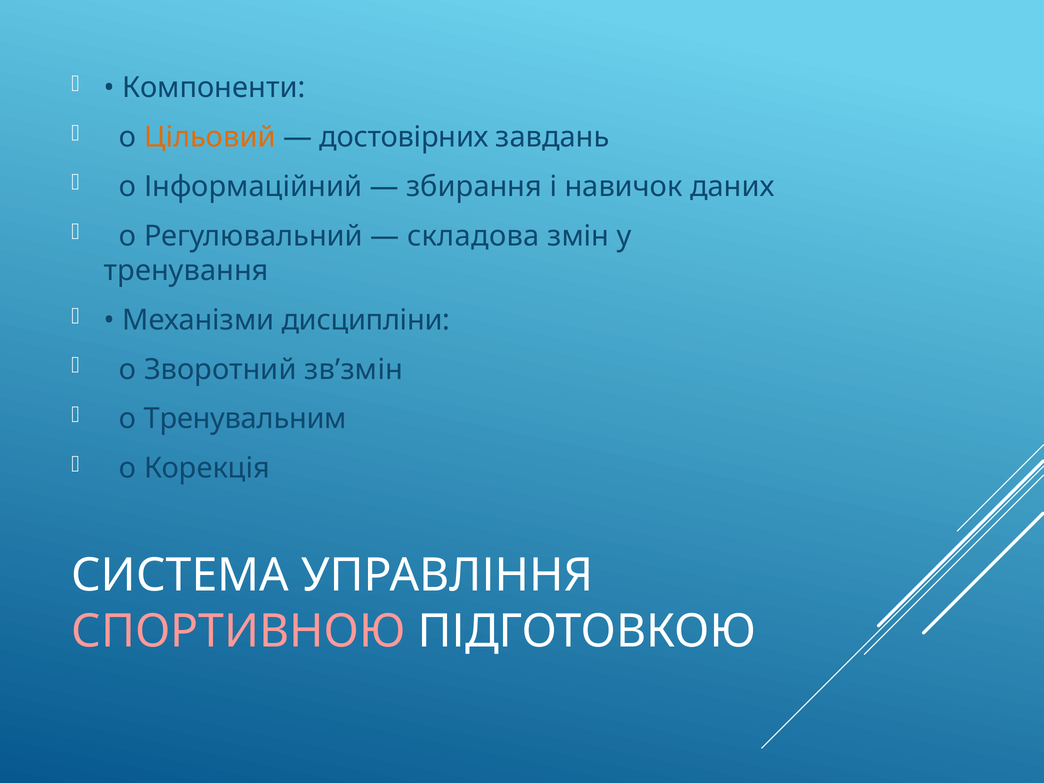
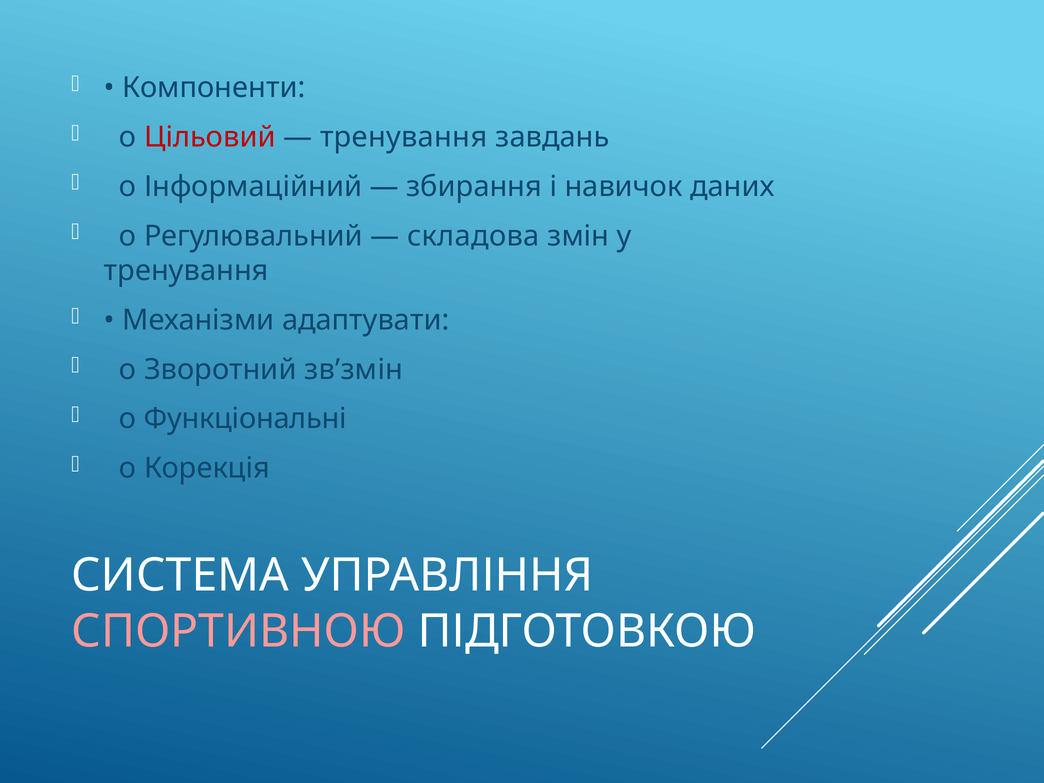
Цільовий colour: orange -> red
достовірних at (404, 137): достовірних -> тренування
дисципліни: дисципліни -> адаптувати
Тренувальним: Тренувальним -> Функціональні
